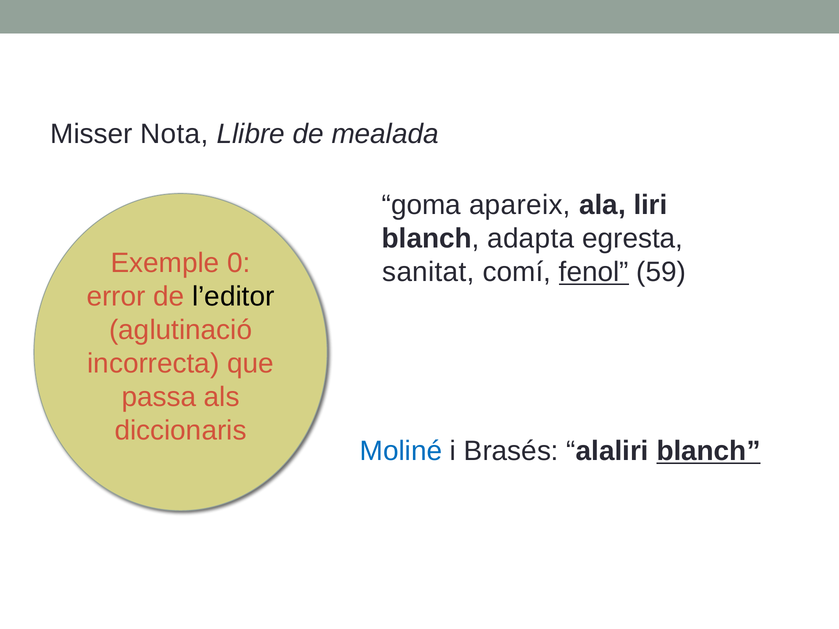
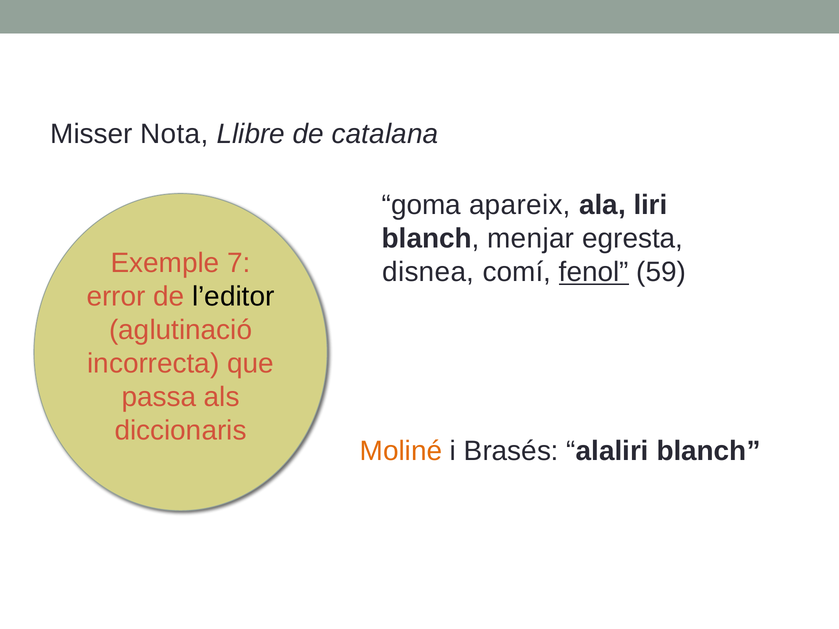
mealada: mealada -> catalana
adapta: adapta -> menjar
0: 0 -> 7
sanitat: sanitat -> disnea
Moliné colour: blue -> orange
blanch at (709, 451) underline: present -> none
